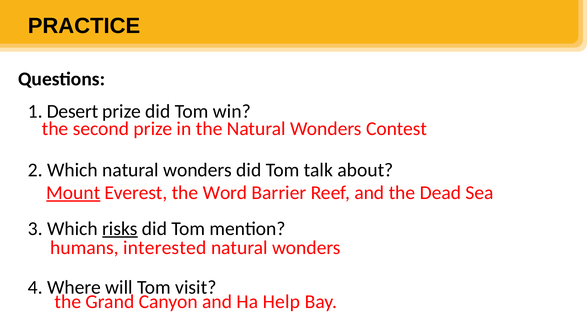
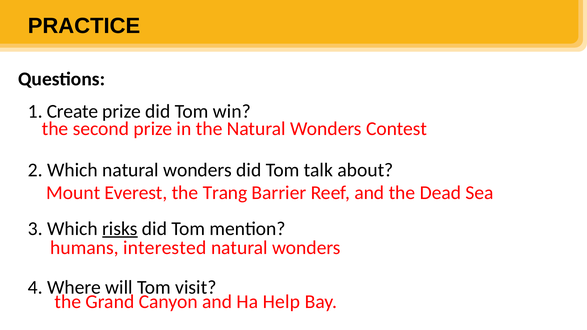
Desert: Desert -> Create
Mount underline: present -> none
Word: Word -> Trang
